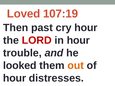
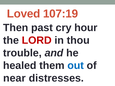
in hour: hour -> thou
looked: looked -> healed
out colour: orange -> blue
hour at (15, 78): hour -> near
